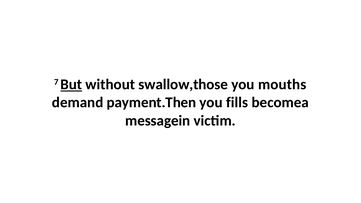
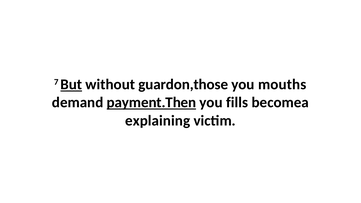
swallow,those: swallow,those -> guardon,those
payment.Then underline: none -> present
messagein: messagein -> explaining
